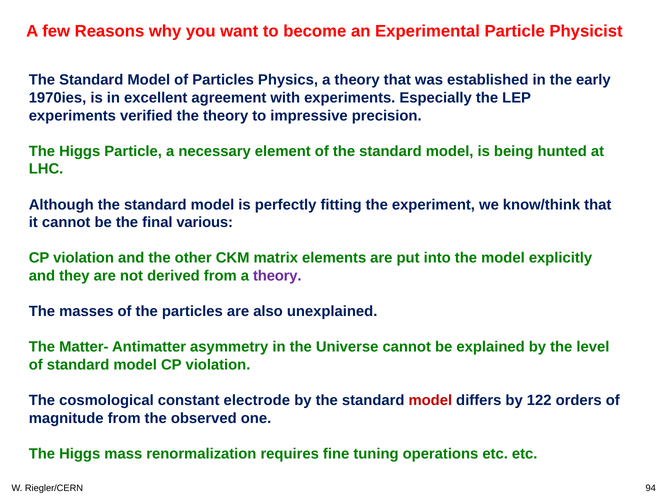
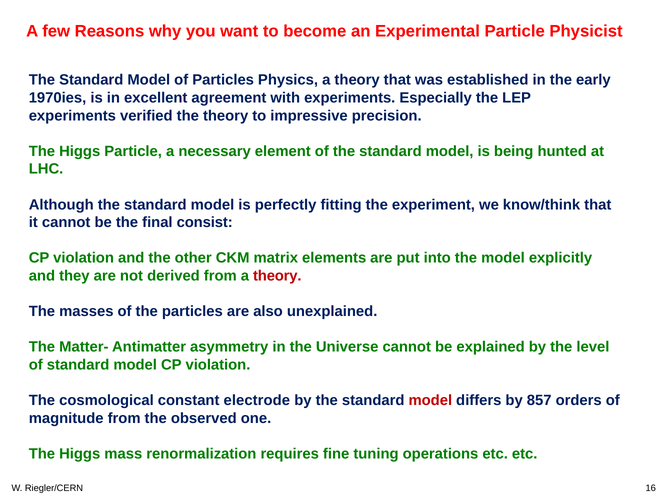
various: various -> consist
theory at (277, 276) colour: purple -> red
122: 122 -> 857
94: 94 -> 16
